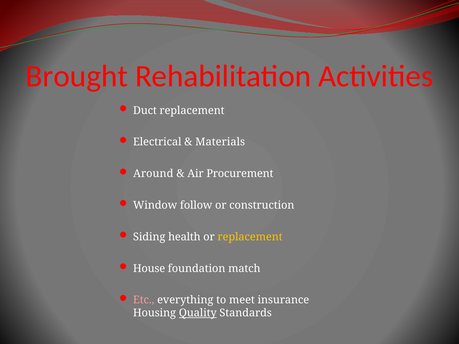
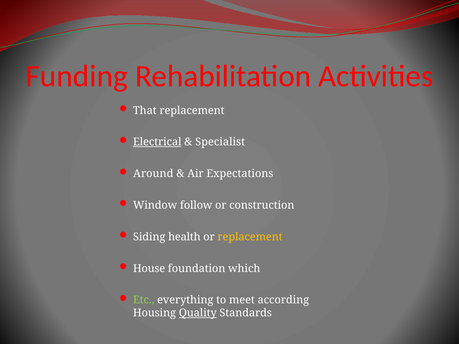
Brought: Brought -> Funding
Duct: Duct -> That
Electrical underline: none -> present
Materials: Materials -> Specialist
Procurement: Procurement -> Expectations
match: match -> which
Etc colour: pink -> light green
insurance: insurance -> according
